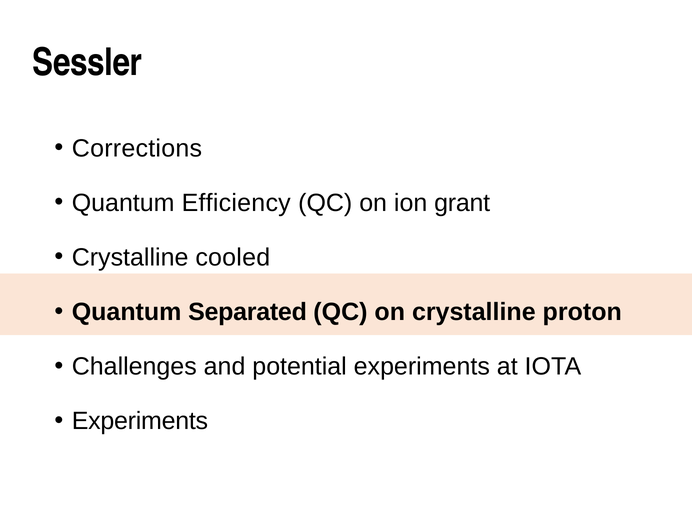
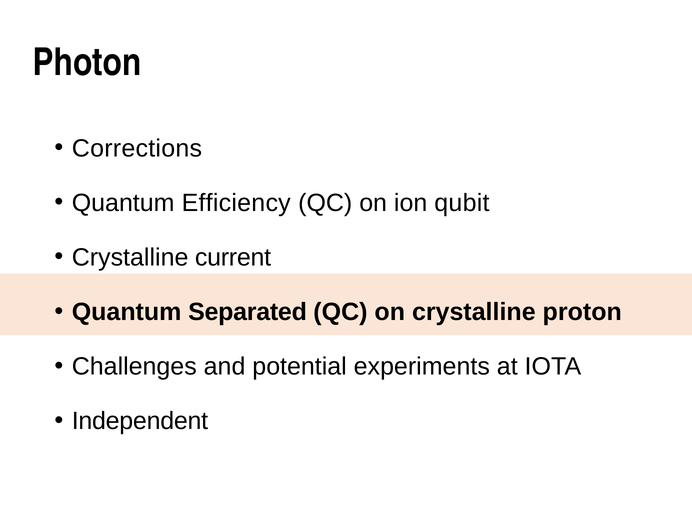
Sessler: Sessler -> Photon
grant: grant -> qubit
cooled: cooled -> current
Experiments at (140, 421): Experiments -> Independent
